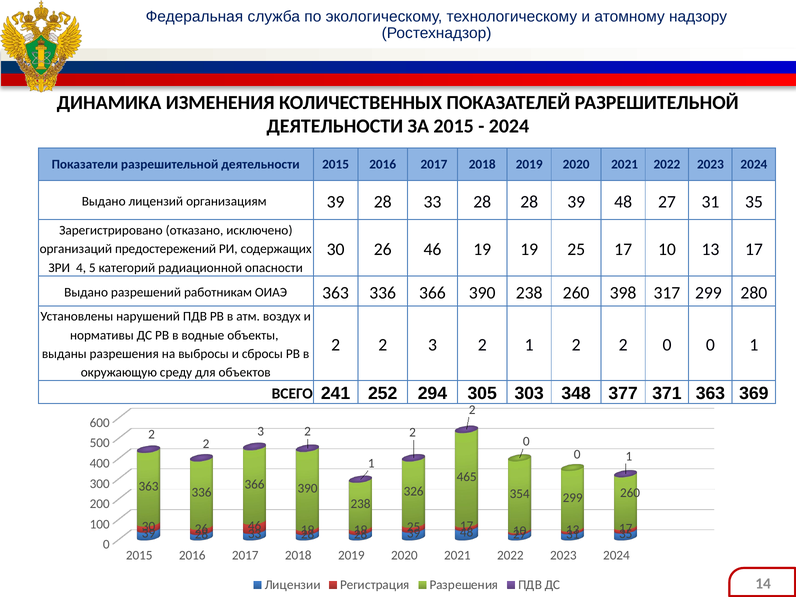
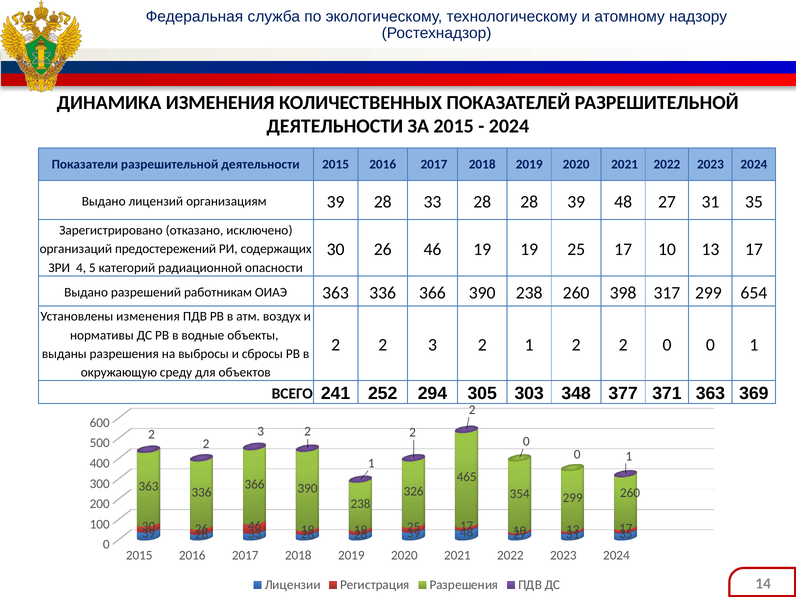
280: 280 -> 654
Установлены нарушений: нарушений -> изменения
